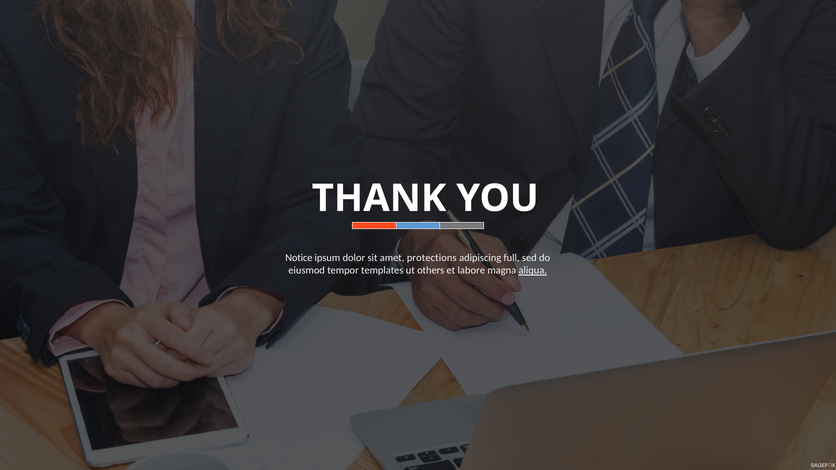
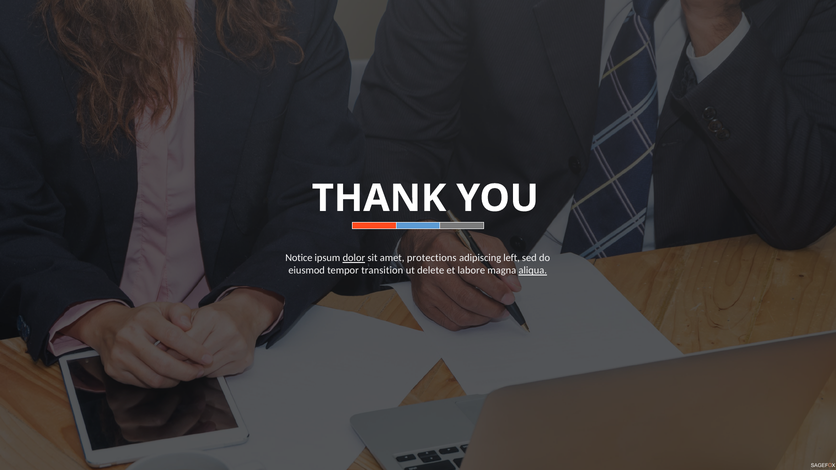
dolor underline: none -> present
full: full -> left
templates: templates -> transition
others: others -> delete
